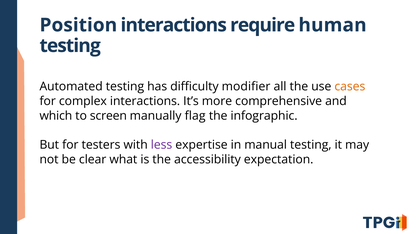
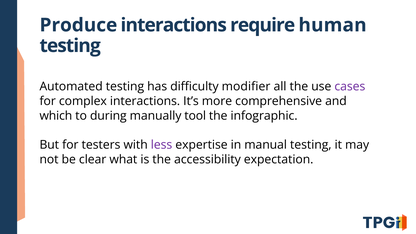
Position: Position -> Produce
cases colour: orange -> purple
screen: screen -> during
flag: flag -> tool
